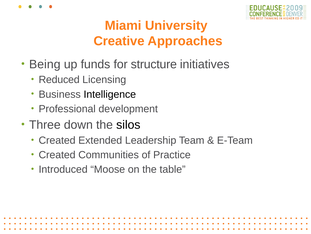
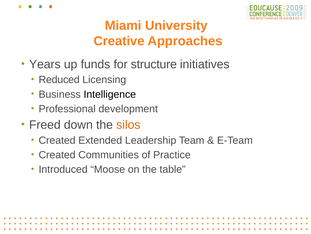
Being: Being -> Years
Three: Three -> Freed
silos colour: black -> orange
